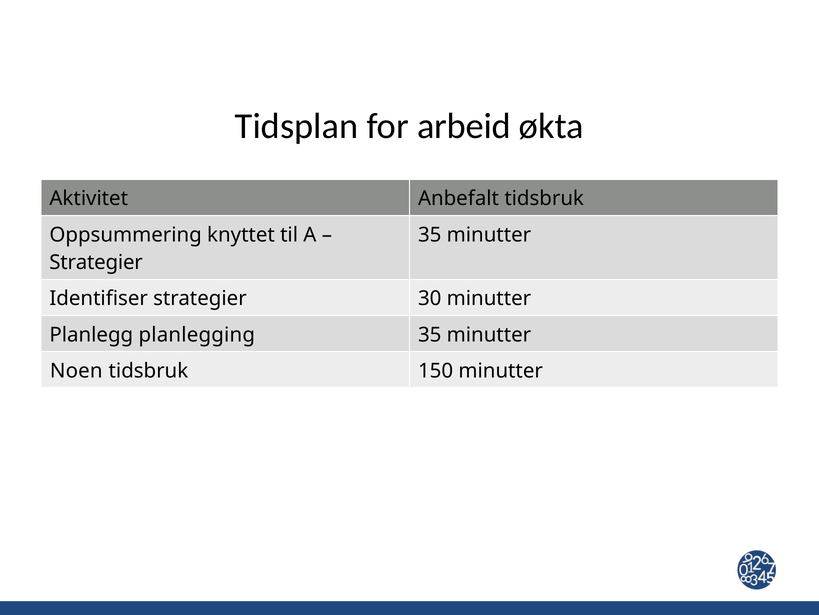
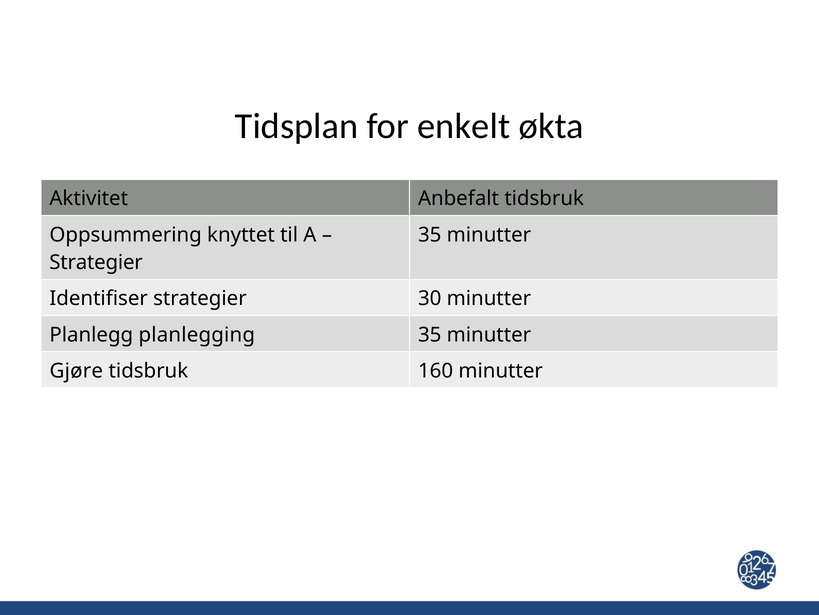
arbeid: arbeid -> enkelt
Noen: Noen -> Gjøre
150: 150 -> 160
